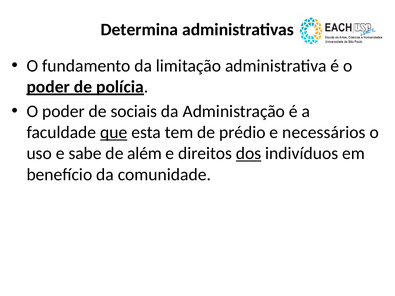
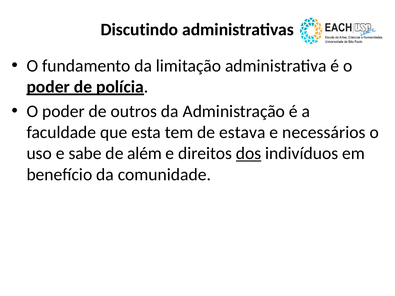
Determina: Determina -> Discutindo
sociais: sociais -> outros
que underline: present -> none
prédio: prédio -> estava
